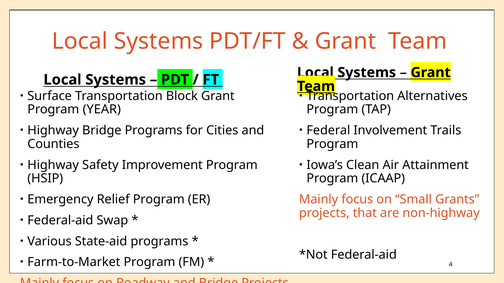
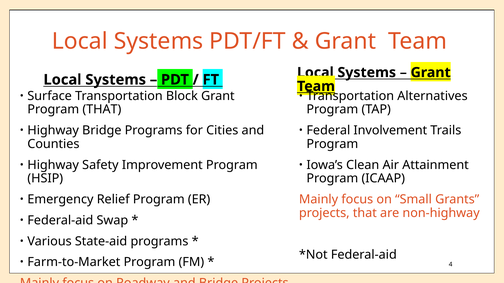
Program YEAR: YEAR -> THAT
